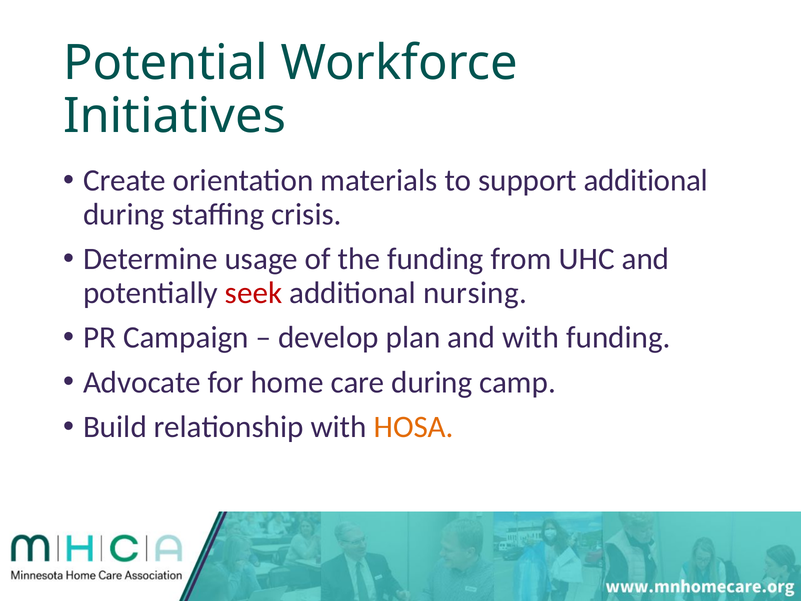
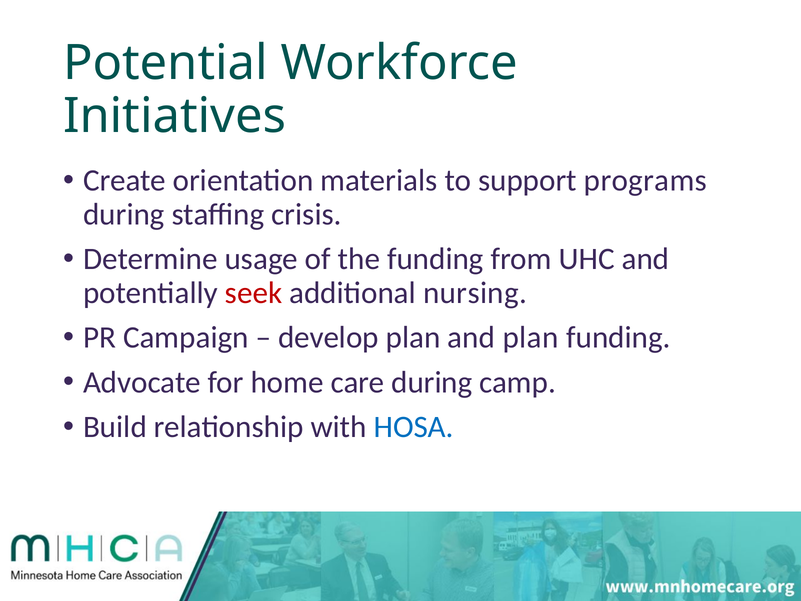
support additional: additional -> programs
and with: with -> plan
HOSA colour: orange -> blue
